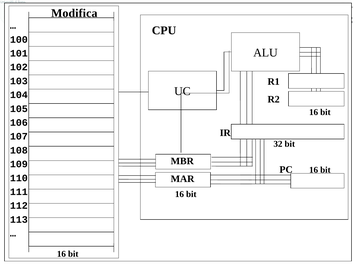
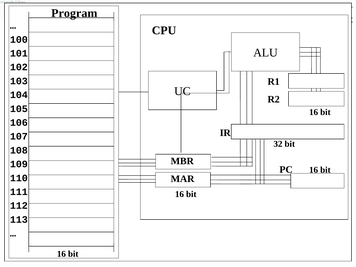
Modifica: Modifica -> Program
